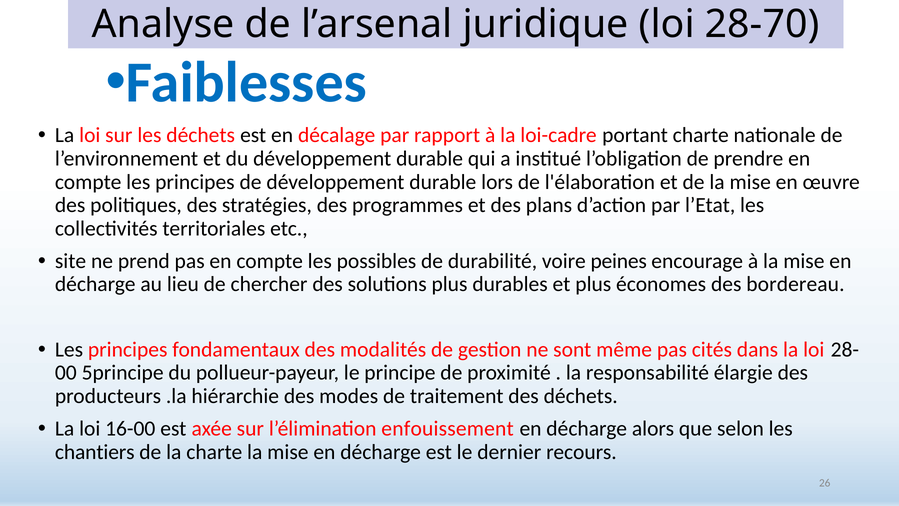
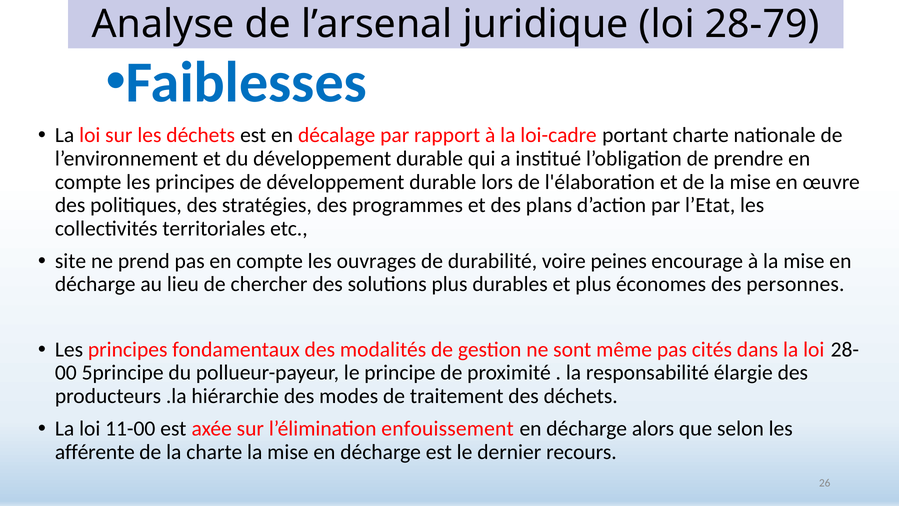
28-70: 28-70 -> 28-79
possibles: possibles -> ouvrages
bordereau: bordereau -> personnes
16-00: 16-00 -> 11-00
chantiers: chantiers -> afférente
